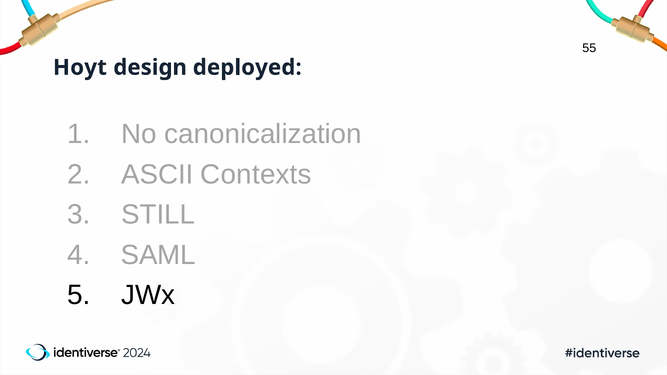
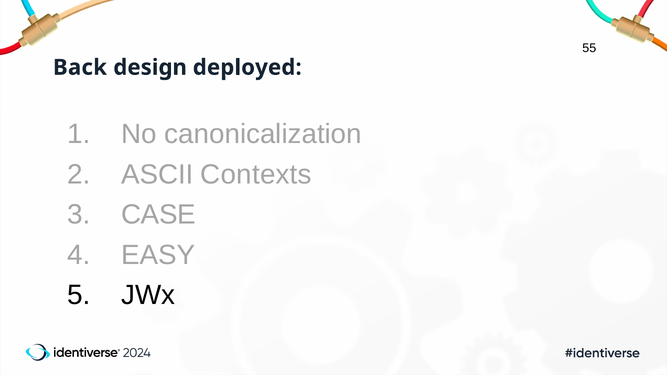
Hoyt: Hoyt -> Back
STILL: STILL -> CASE
SAML: SAML -> EASY
